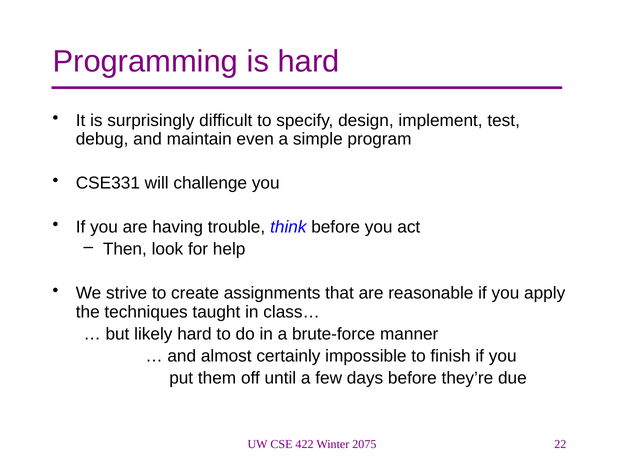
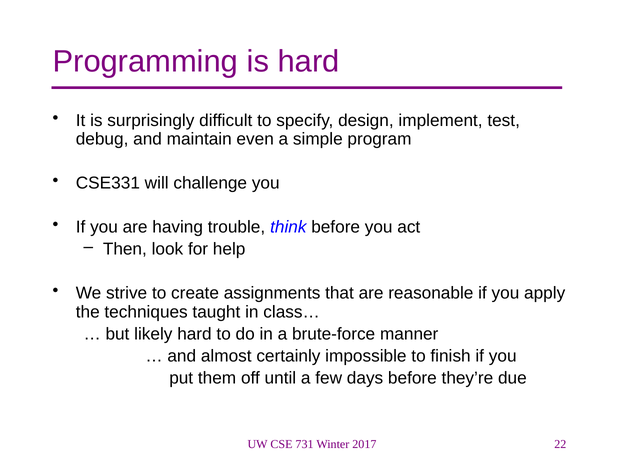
422: 422 -> 731
2075: 2075 -> 2017
